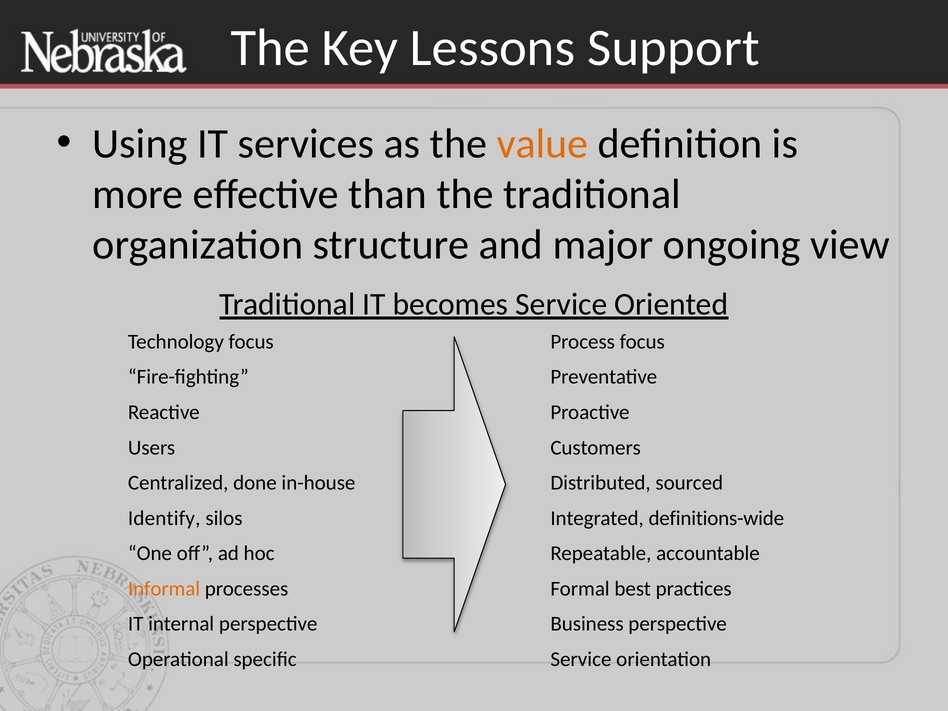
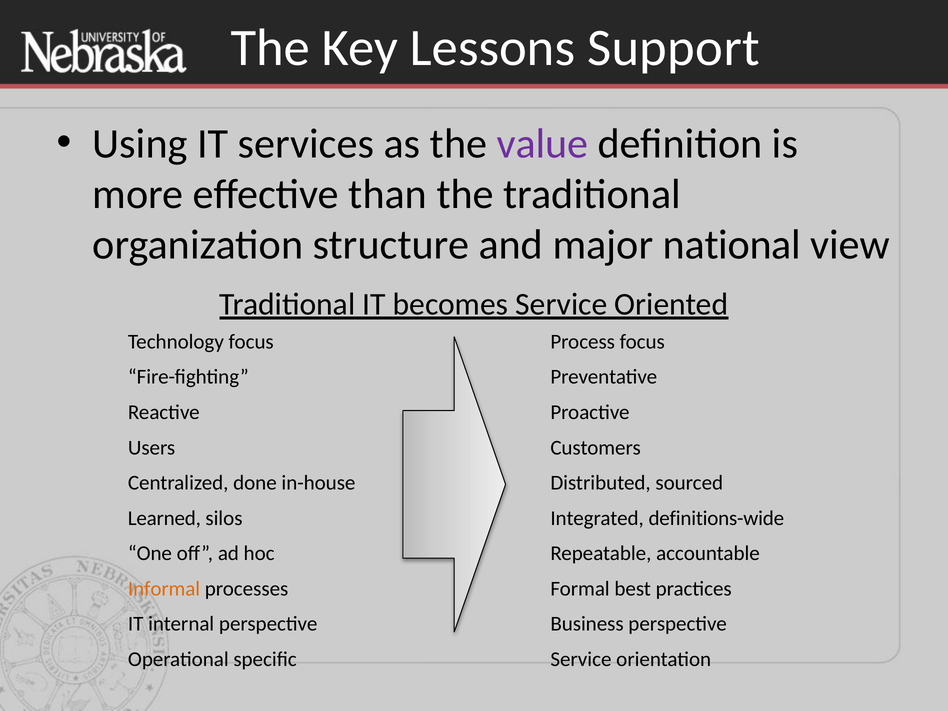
value colour: orange -> purple
ongoing: ongoing -> national
Identify: Identify -> Learned
